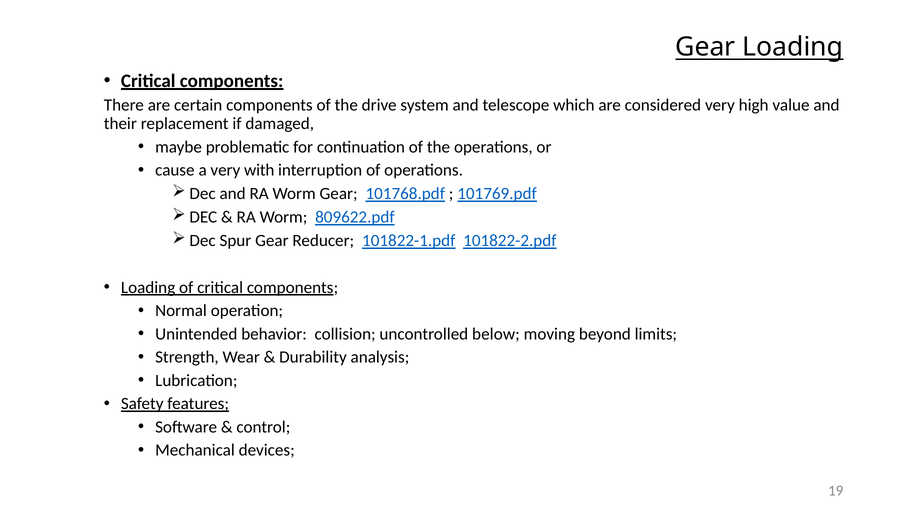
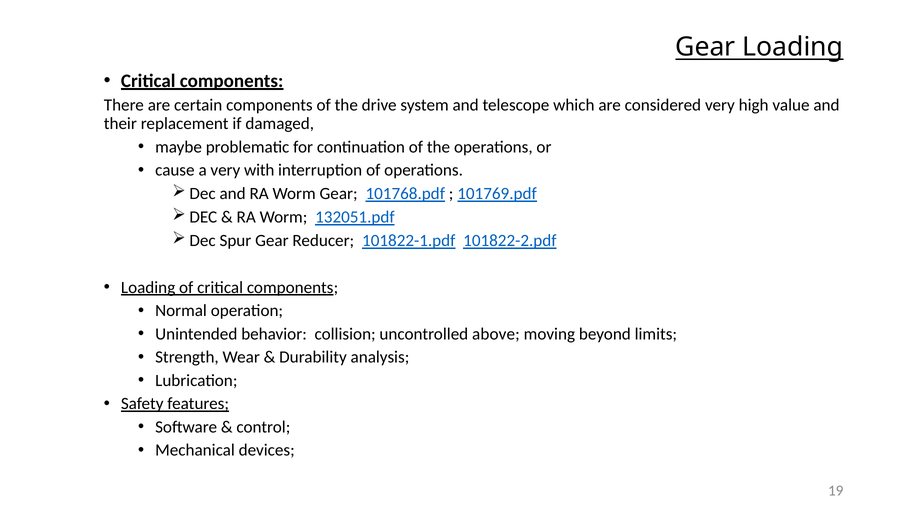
809622.pdf: 809622.pdf -> 132051.pdf
below: below -> above
